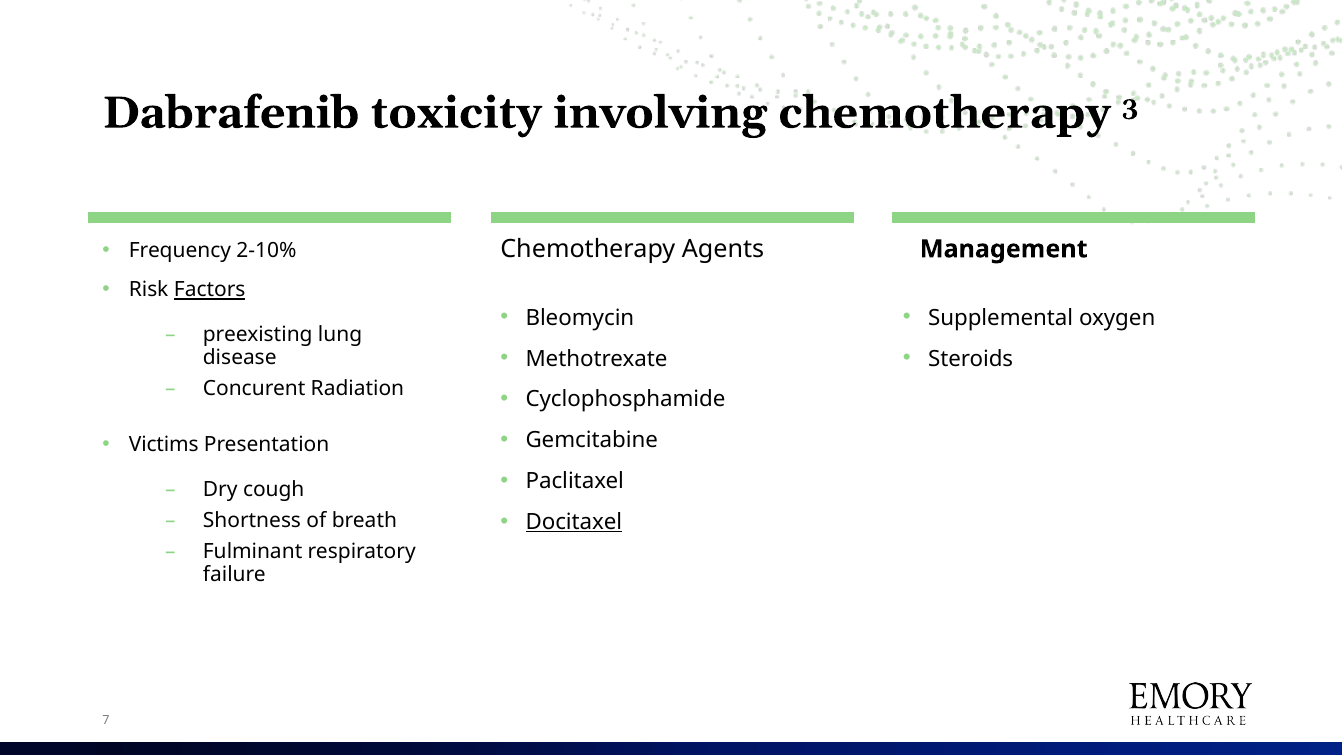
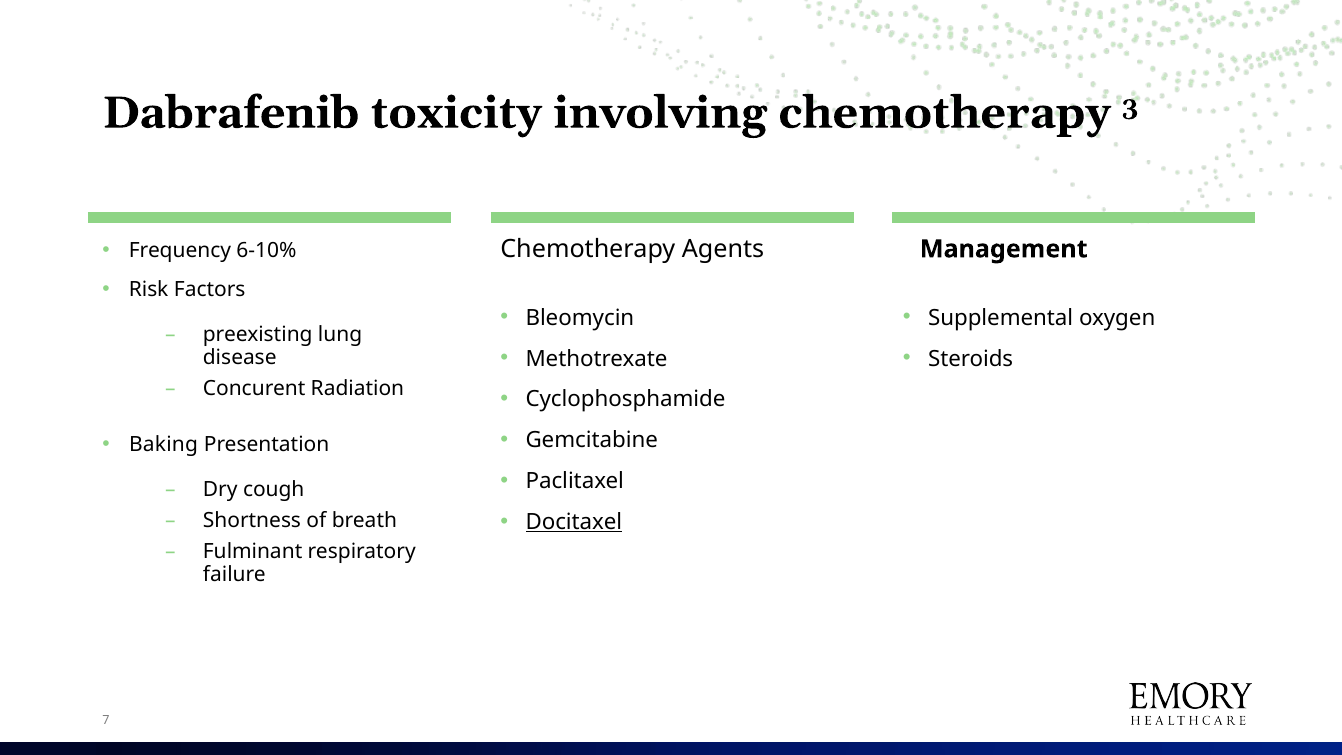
2-10%: 2-10% -> 6-10%
Factors underline: present -> none
Victims: Victims -> Baking
